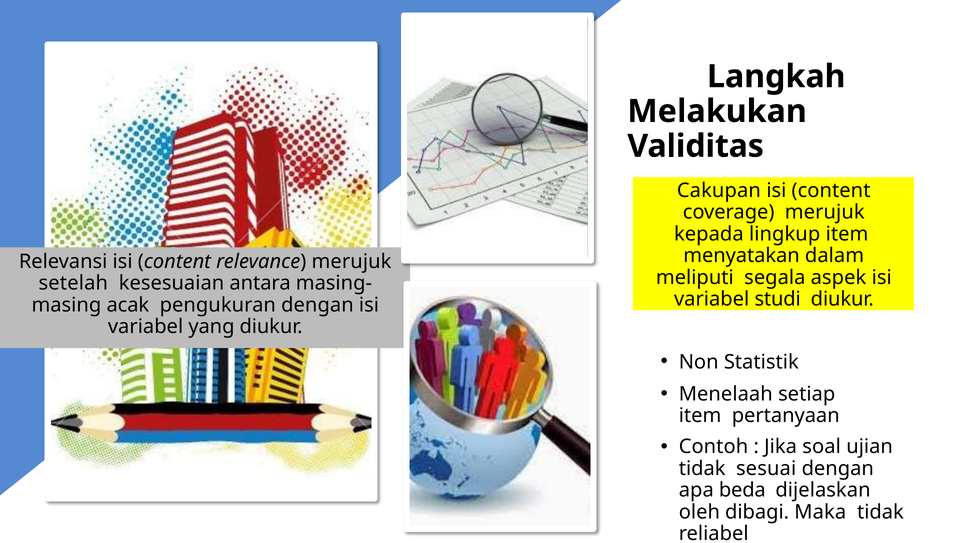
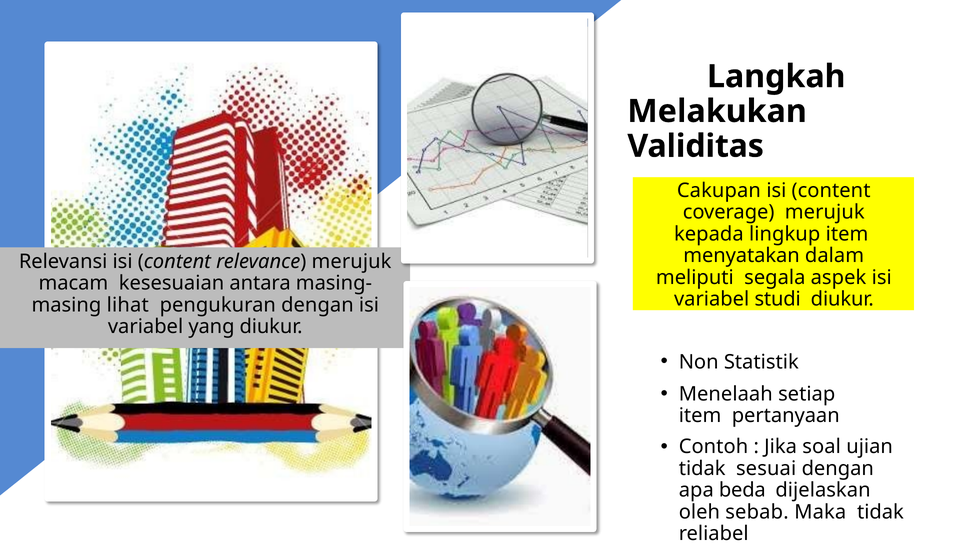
setelah: setelah -> macam
acak: acak -> lihat
dibagi: dibagi -> sebab
